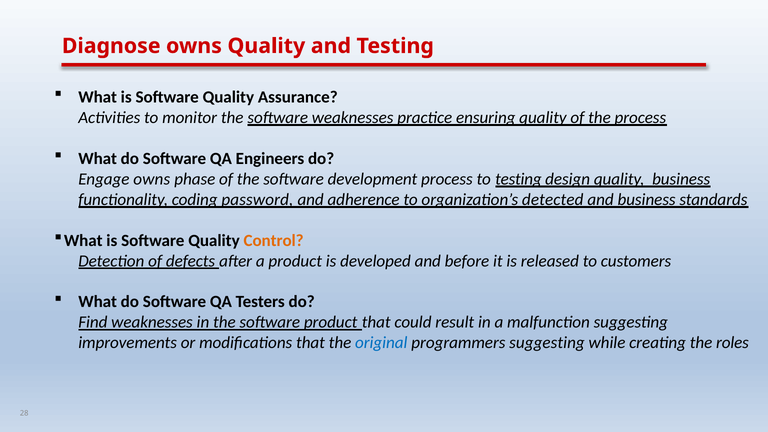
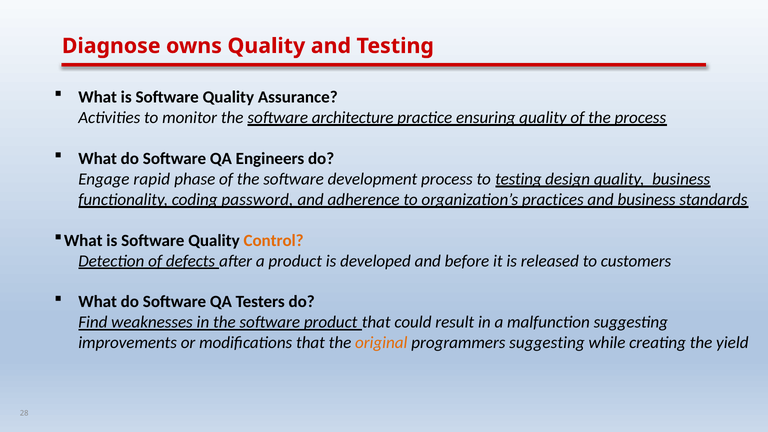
software weaknesses: weaknesses -> architecture
Engage owns: owns -> rapid
detected: detected -> practices
original colour: blue -> orange
roles: roles -> yield
